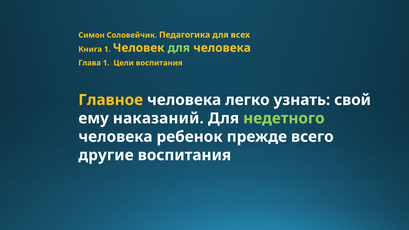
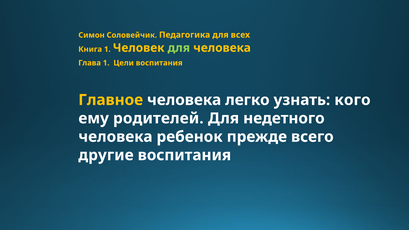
свой: свой -> кого
наказаний: наказаний -> родителей
недетного colour: light green -> white
